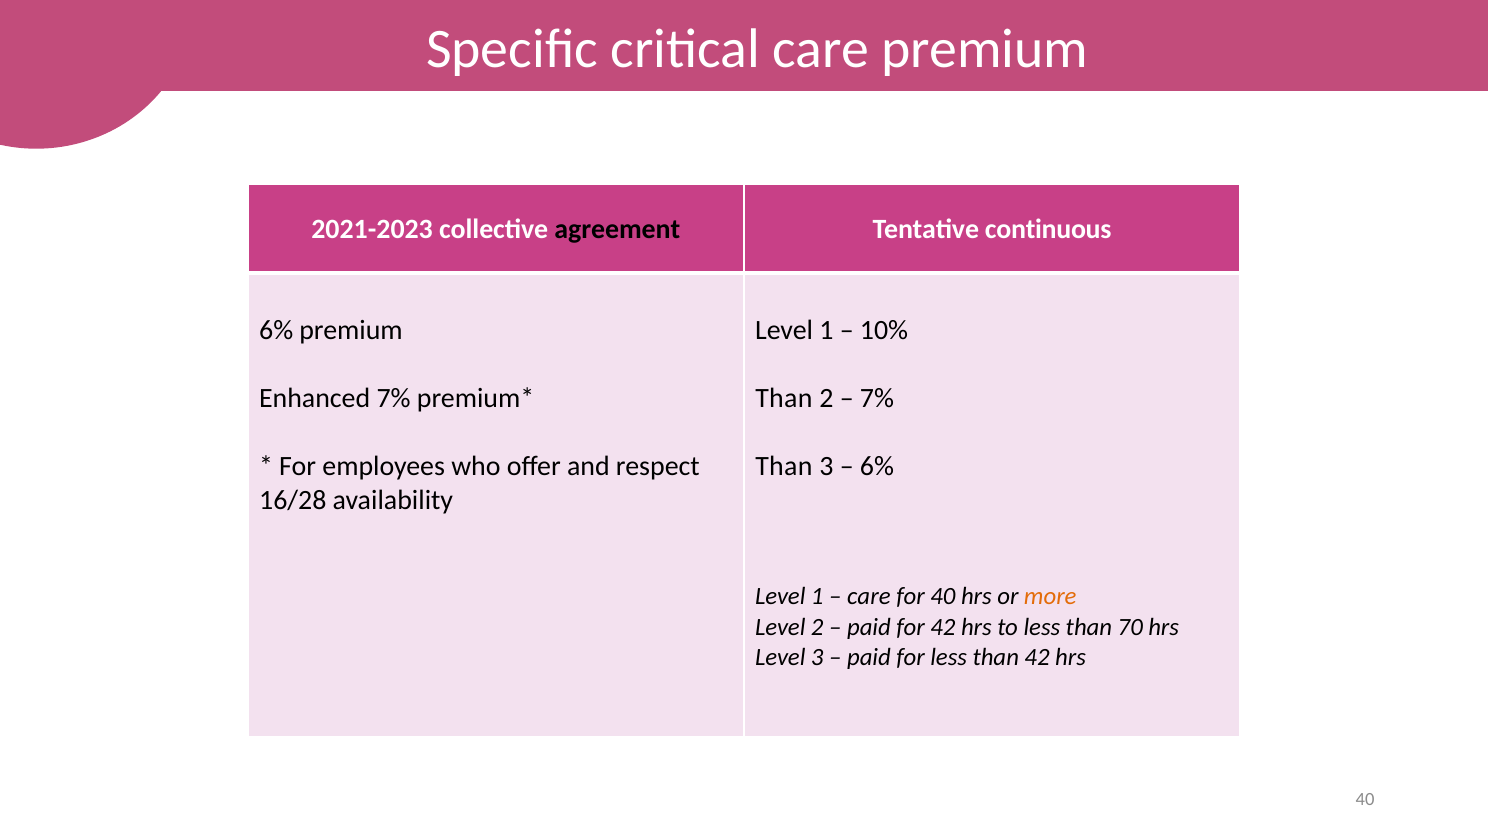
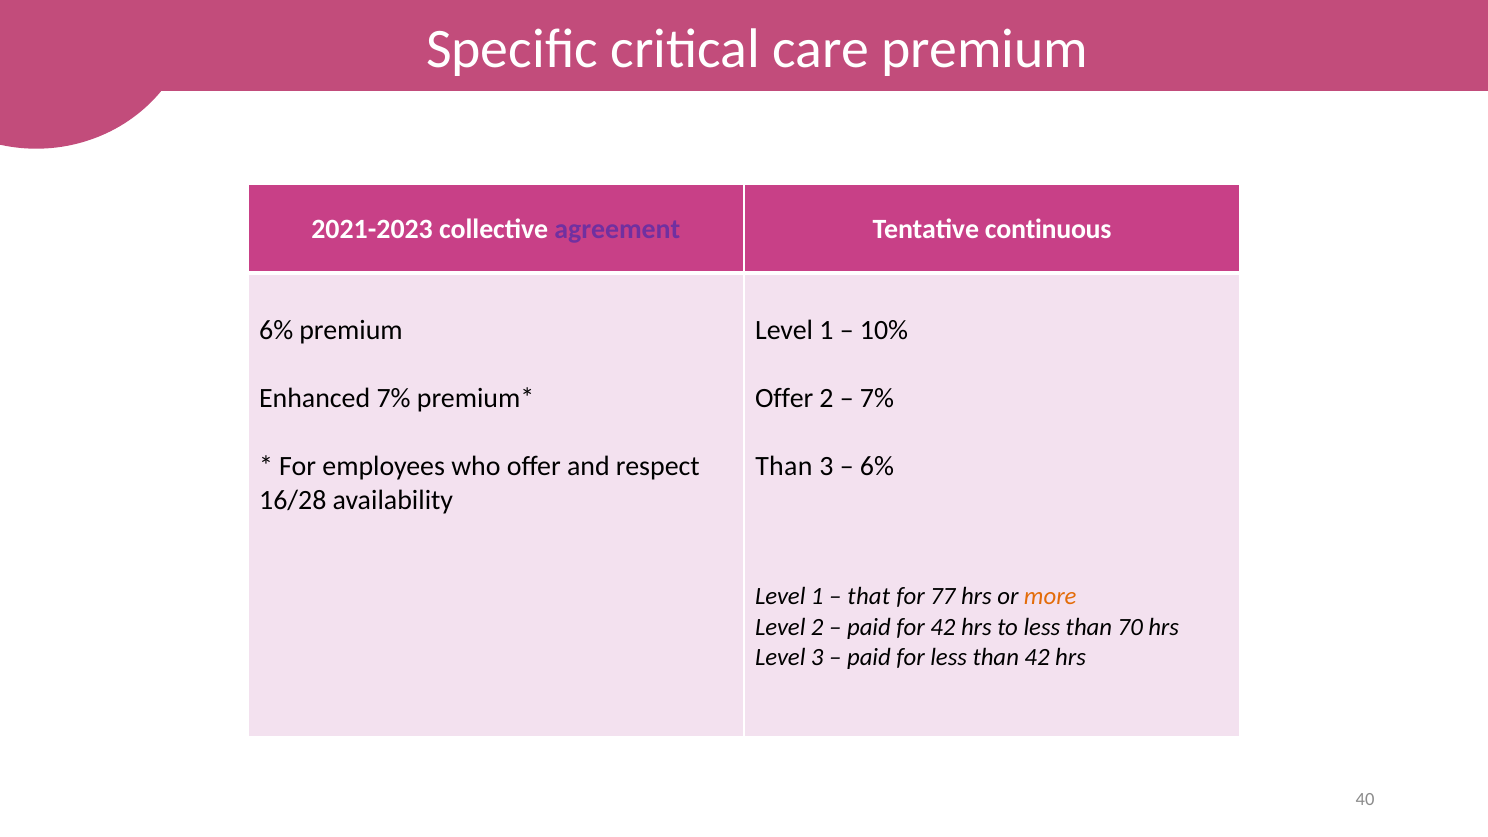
agreement colour: black -> purple
Than at (784, 398): Than -> Offer
care at (869, 597): care -> that
for 40: 40 -> 77
